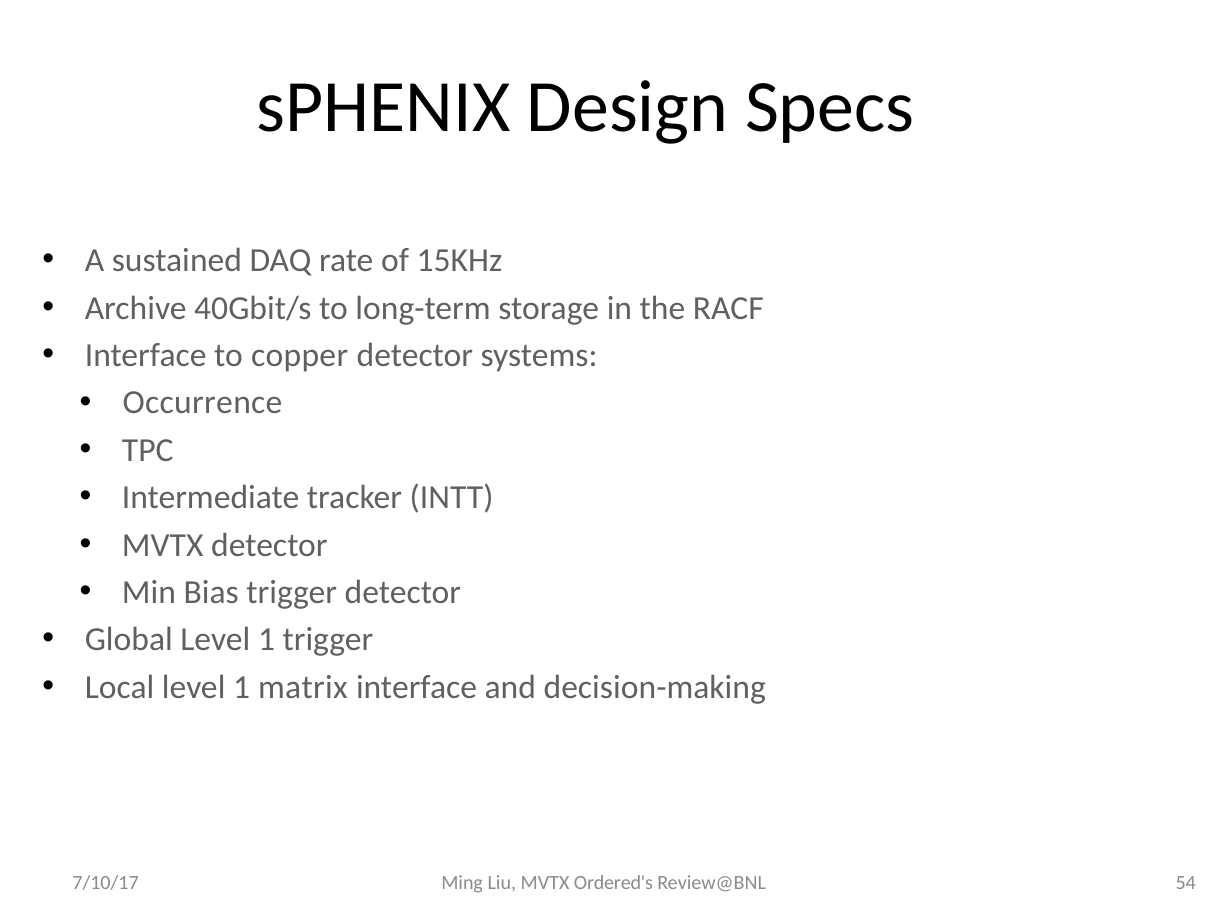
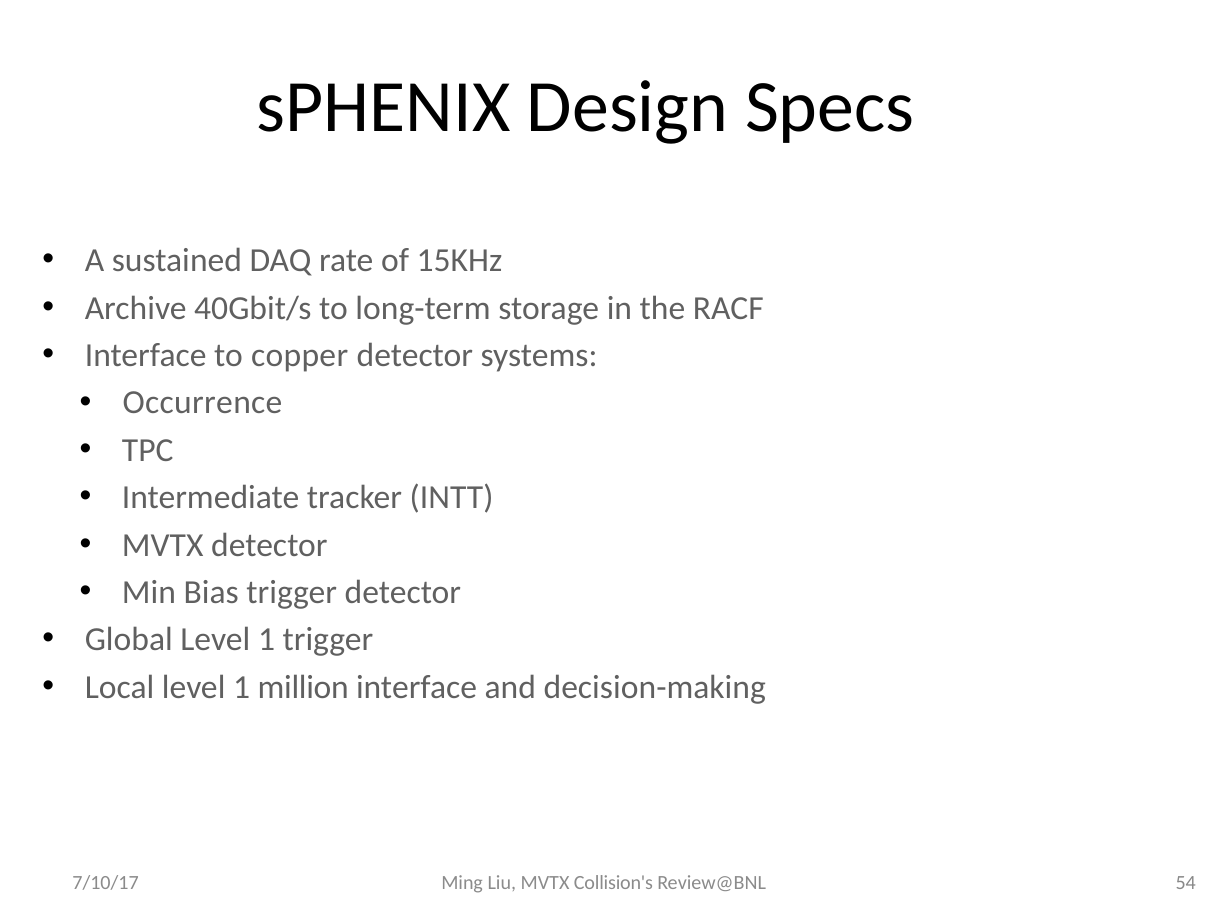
matrix: matrix -> million
Ordered's: Ordered's -> Collision's
